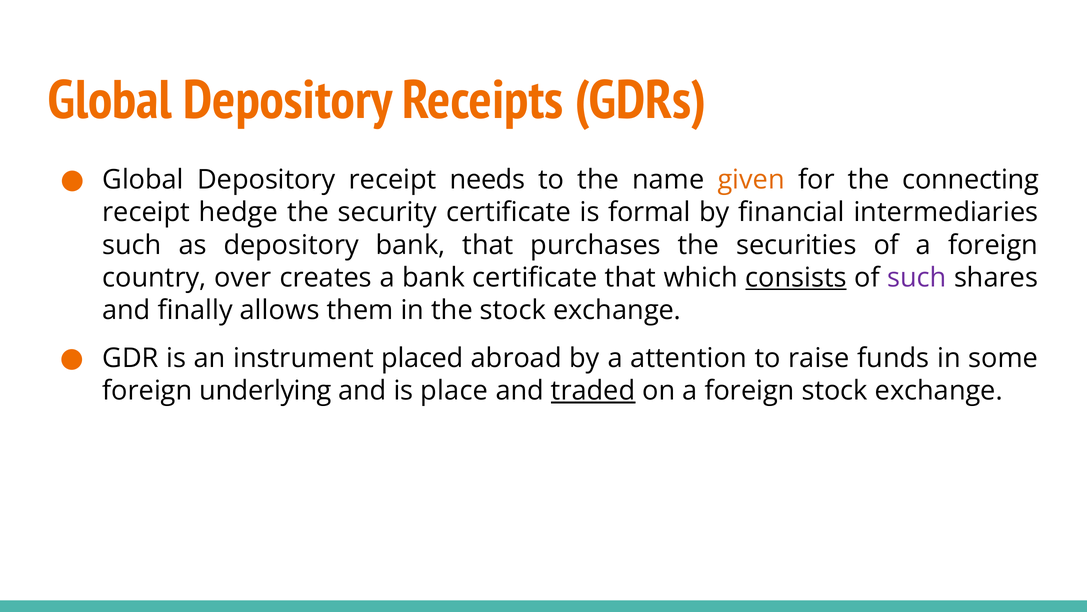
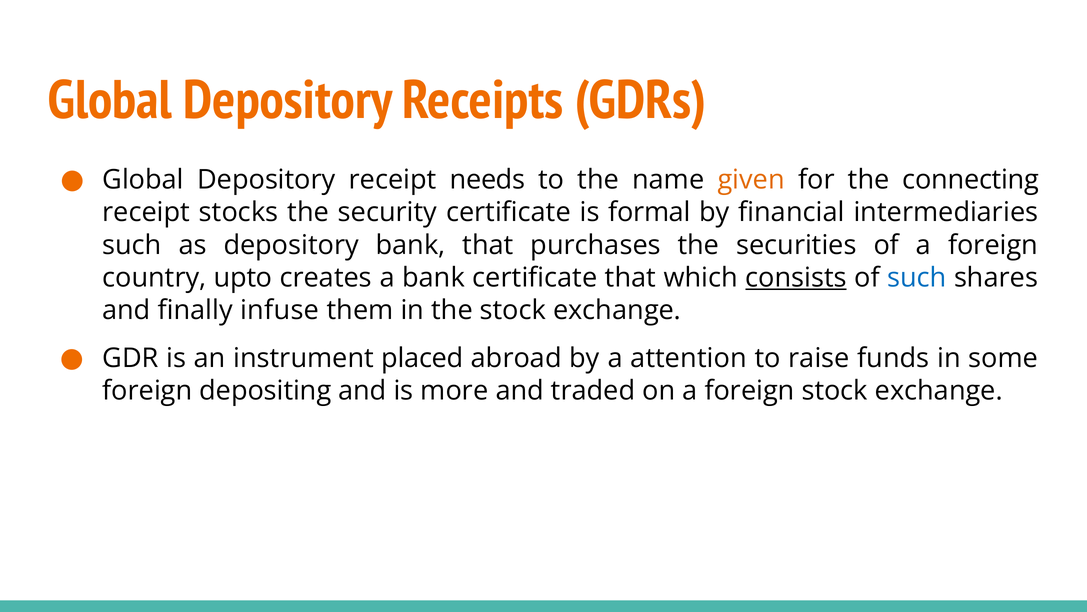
hedge: hedge -> stocks
over: over -> upto
such at (917, 277) colour: purple -> blue
allows: allows -> infuse
underlying: underlying -> depositing
place: place -> more
traded underline: present -> none
